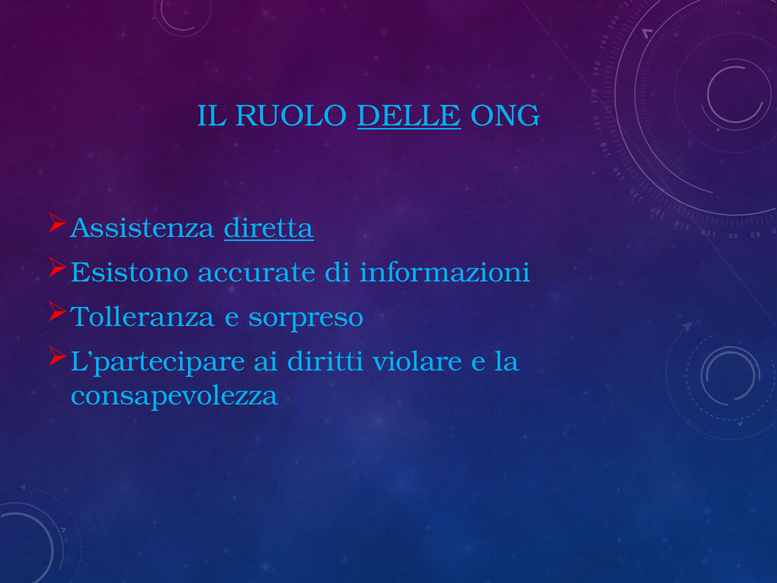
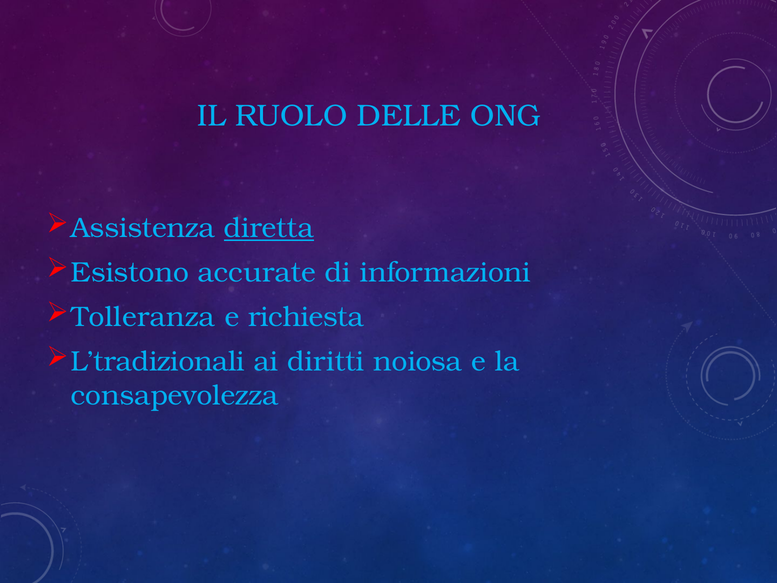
DELLE underline: present -> none
sorpreso: sorpreso -> richiesta
L’partecipare: L’partecipare -> L’tradizionali
violare: violare -> noiosa
